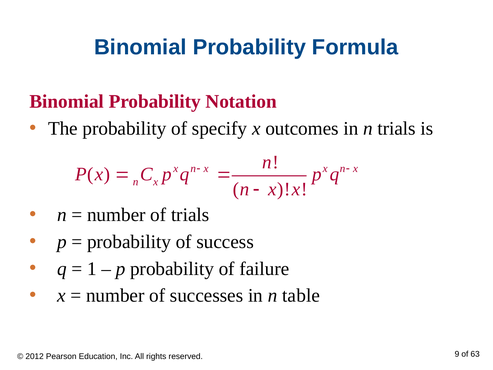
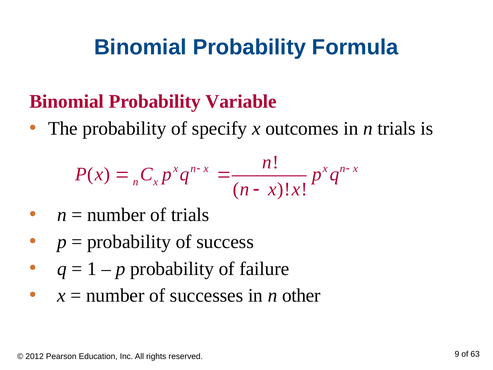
Notation: Notation -> Variable
table: table -> other
